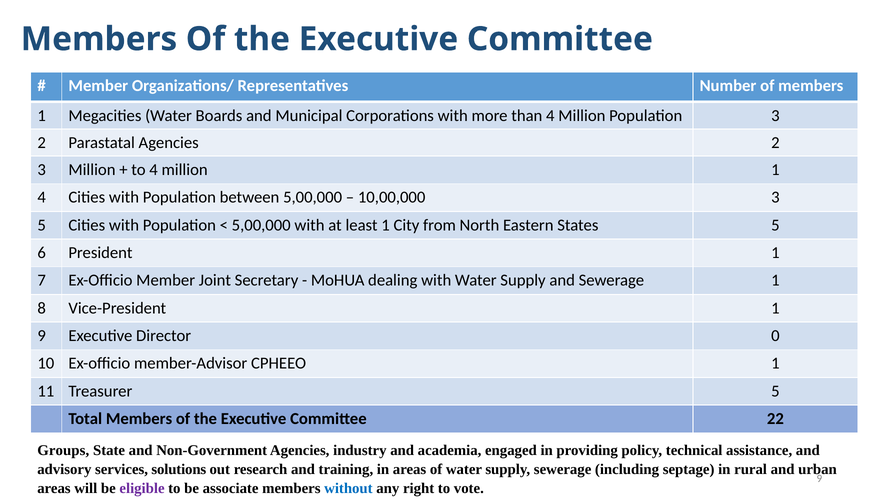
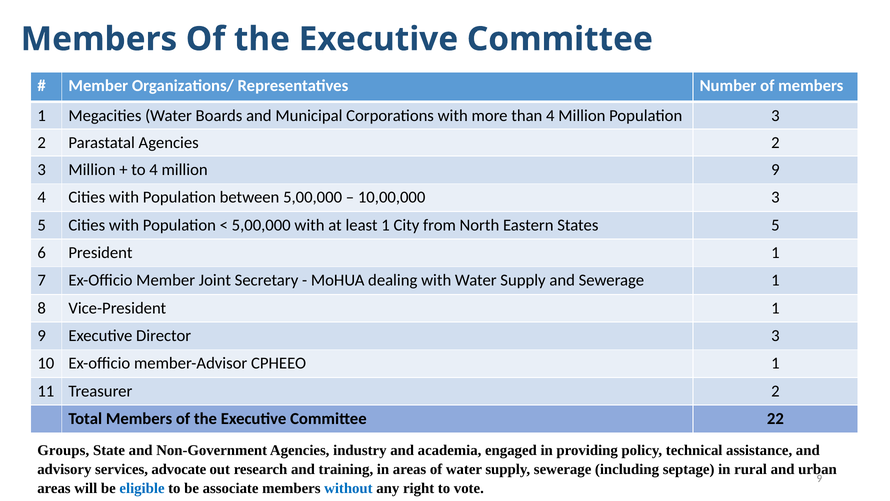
million 1: 1 -> 9
Director 0: 0 -> 3
Treasurer 5: 5 -> 2
solutions: solutions -> advocate
eligible colour: purple -> blue
